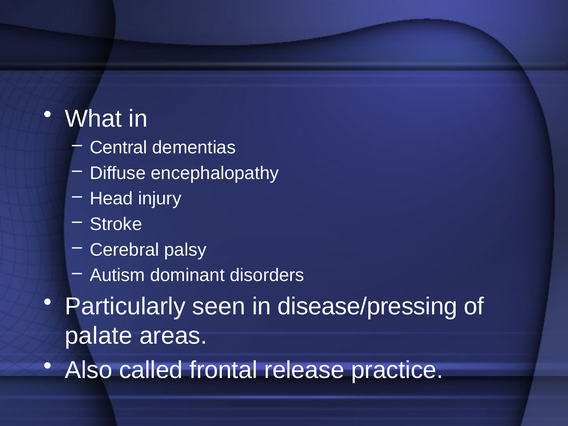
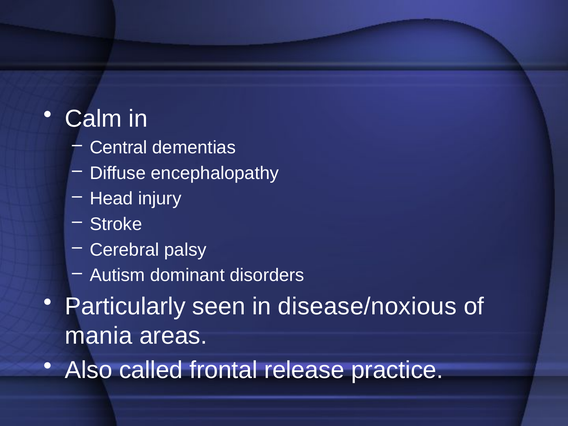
What: What -> Calm
disease/pressing: disease/pressing -> disease/noxious
palate: palate -> mania
